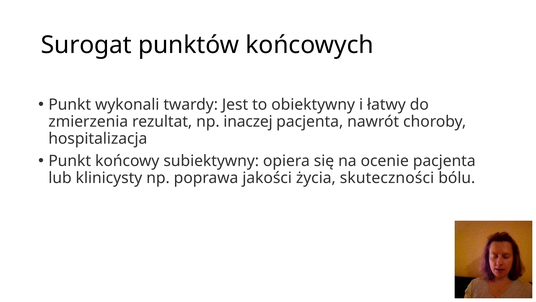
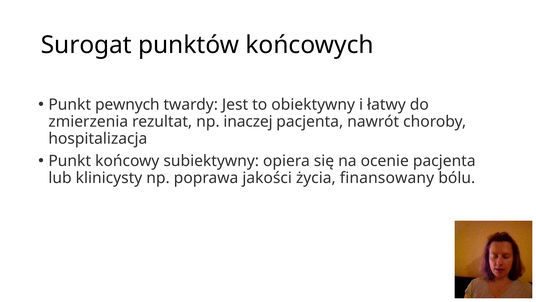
wykonali: wykonali -> pewnych
skuteczności: skuteczności -> finansowany
